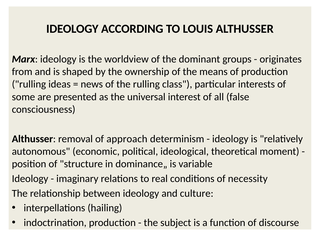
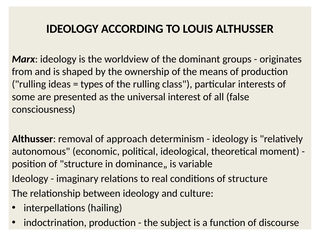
news: news -> types
conditions of necessity: necessity -> structure
